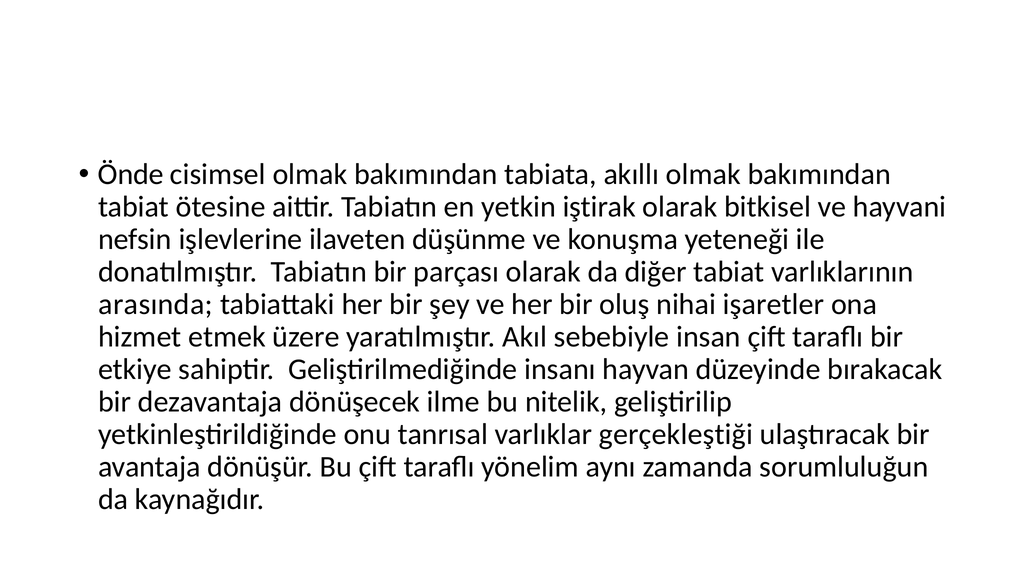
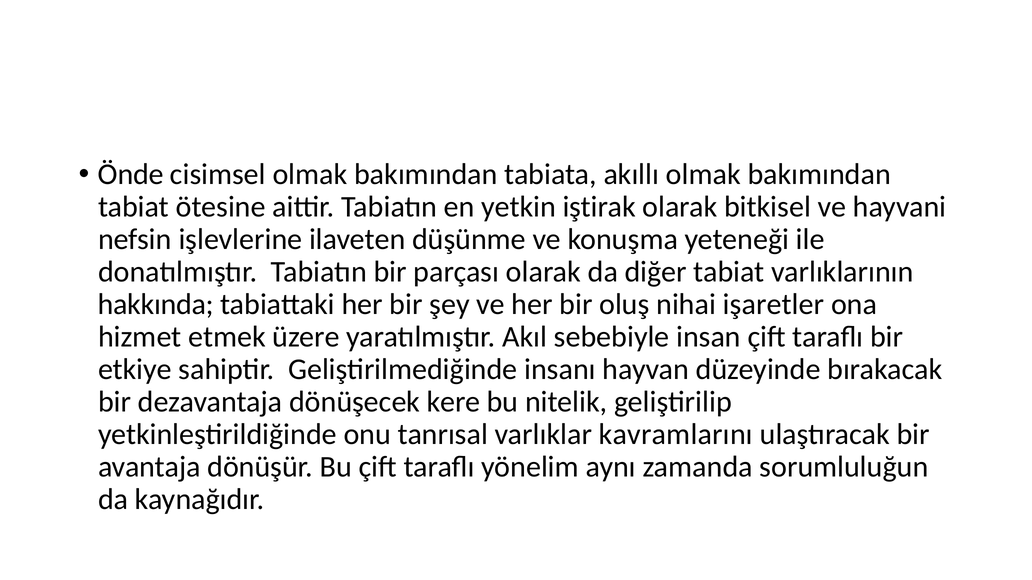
arasında: arasında -> hakkında
ilme: ilme -> kere
gerçekleştiği: gerçekleştiği -> kavramlarını
